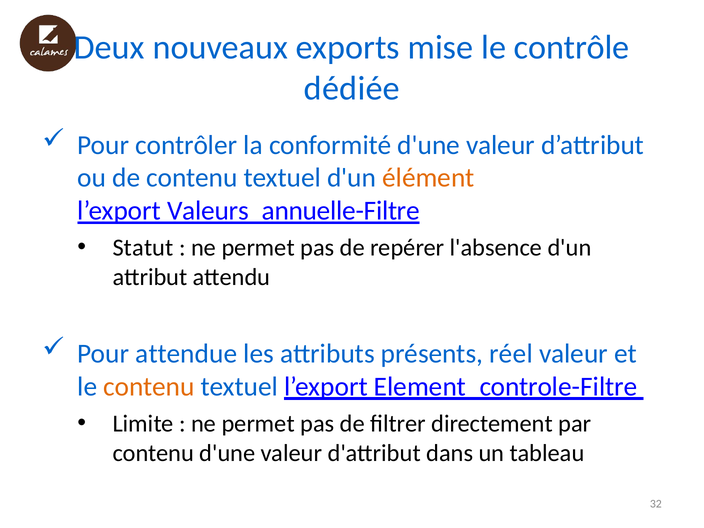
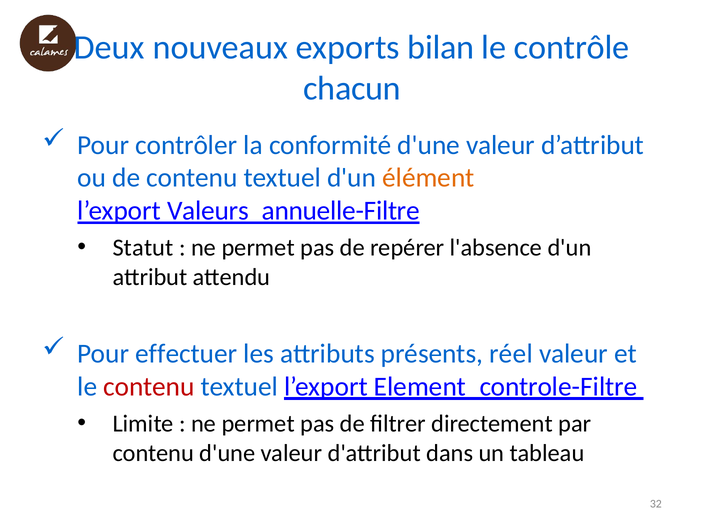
mise: mise -> bilan
dédiée: dédiée -> chacun
attendue: attendue -> effectuer
contenu at (149, 387) colour: orange -> red
